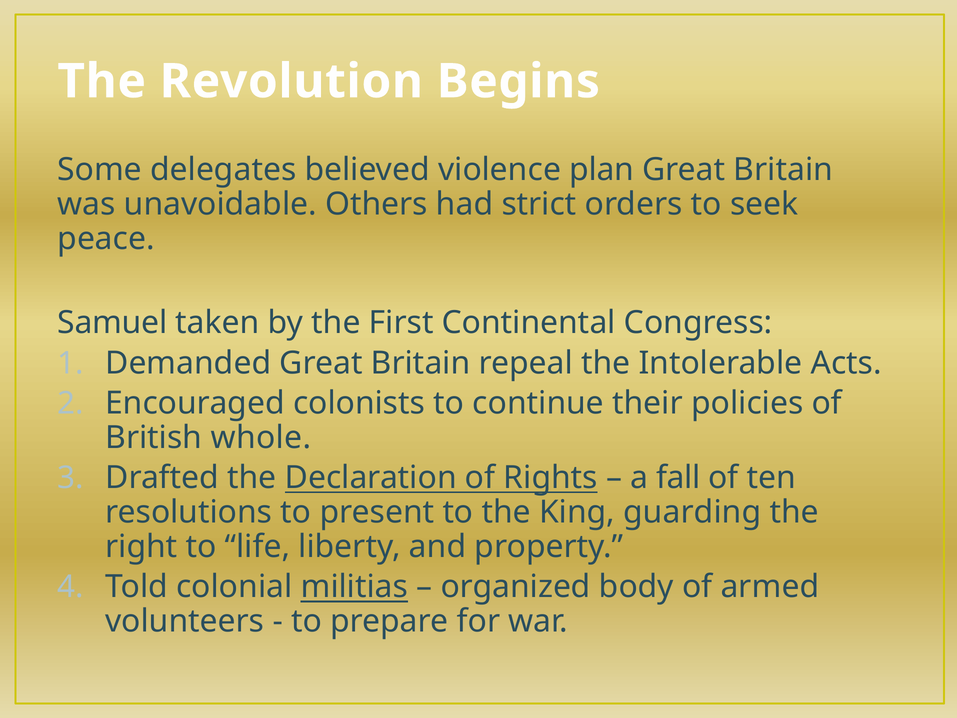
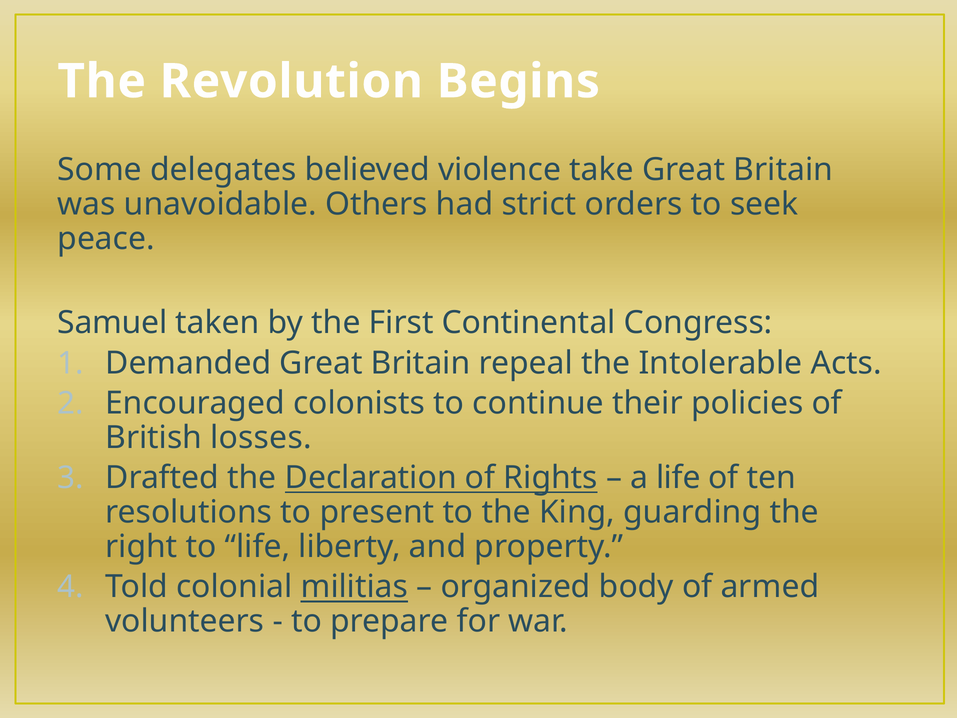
plan: plan -> take
whole: whole -> losses
a fall: fall -> life
